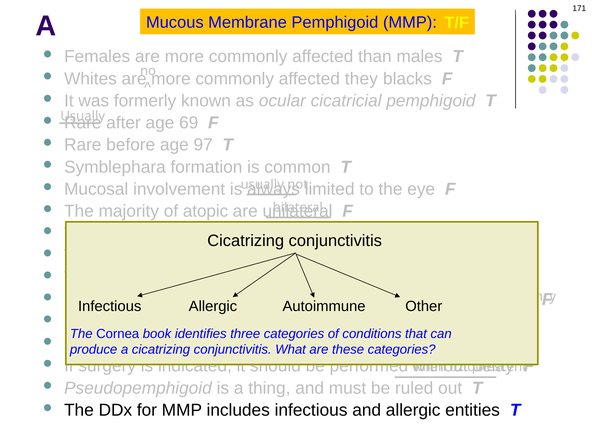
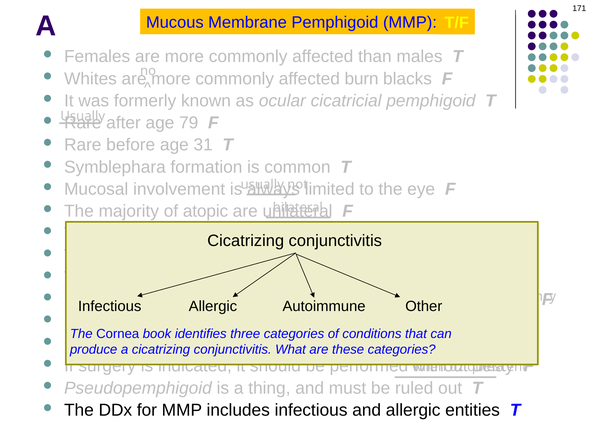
they: they -> burn
69: 69 -> 79
97: 97 -> 31
